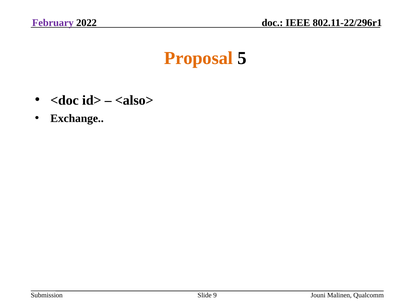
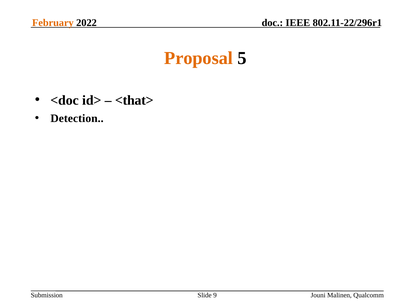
February colour: purple -> orange
<also>: <also> -> <that>
Exchange: Exchange -> Detection
